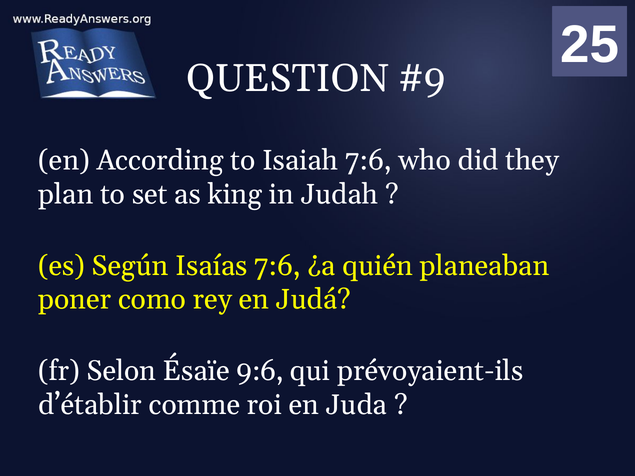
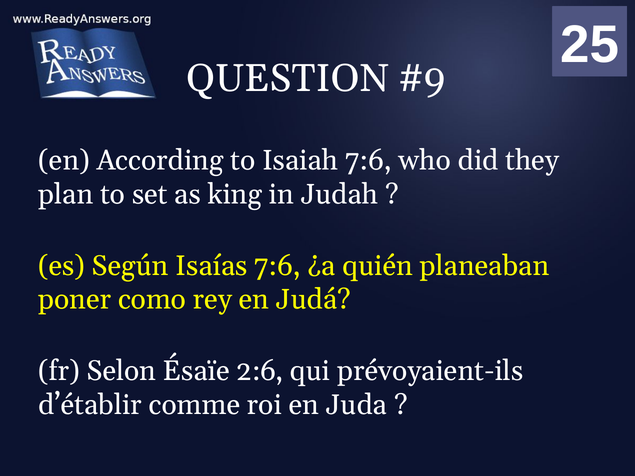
9:6: 9:6 -> 2:6
